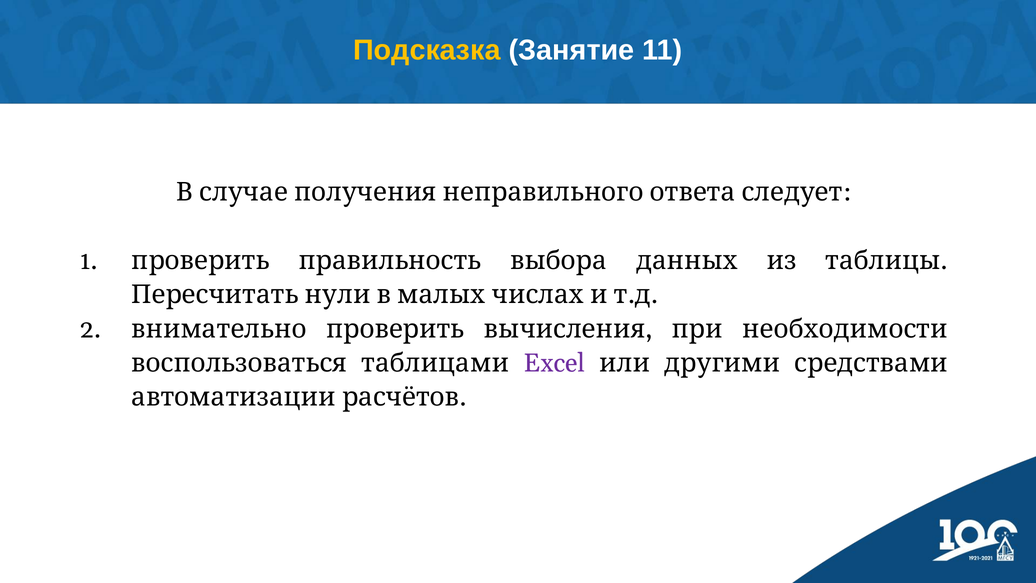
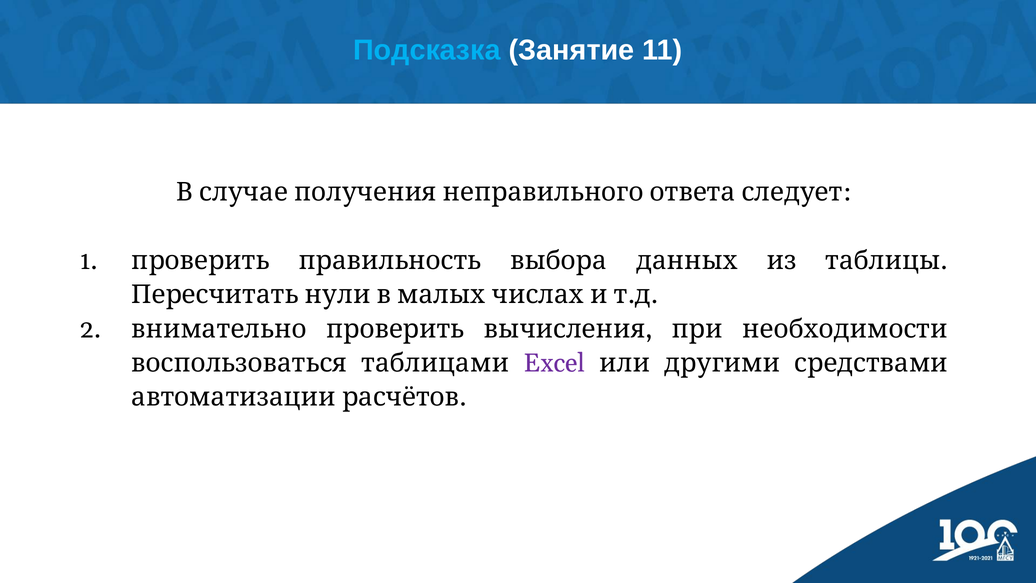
Подсказка colour: yellow -> light blue
